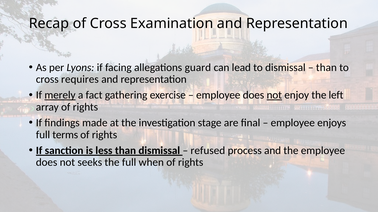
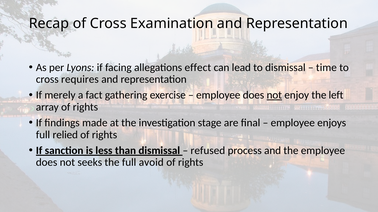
guard: guard -> effect
than at (326, 68): than -> time
merely underline: present -> none
terms: terms -> relied
when: when -> avoid
